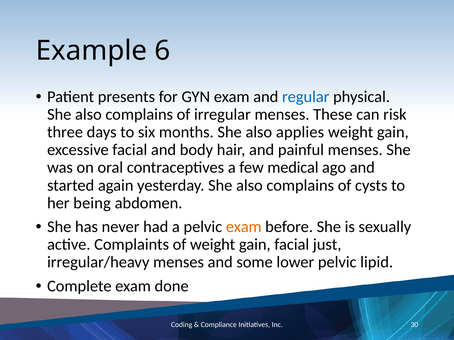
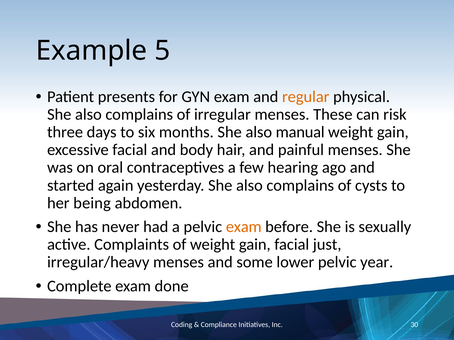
6: 6 -> 5
regular colour: blue -> orange
applies: applies -> manual
medical: medical -> hearing
lipid: lipid -> year
